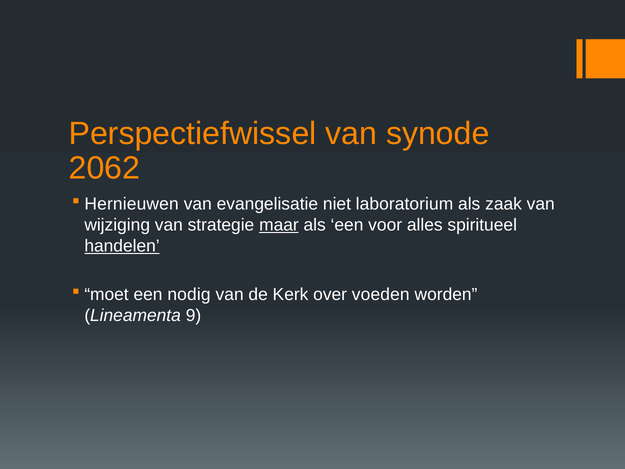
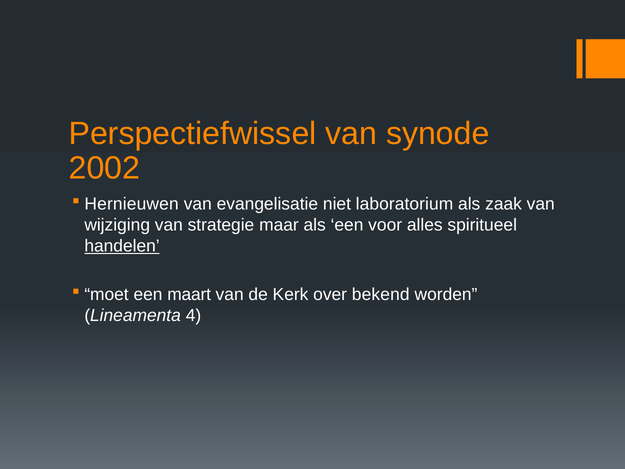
2062: 2062 -> 2002
maar underline: present -> none
nodig: nodig -> maart
voeden: voeden -> bekend
9: 9 -> 4
